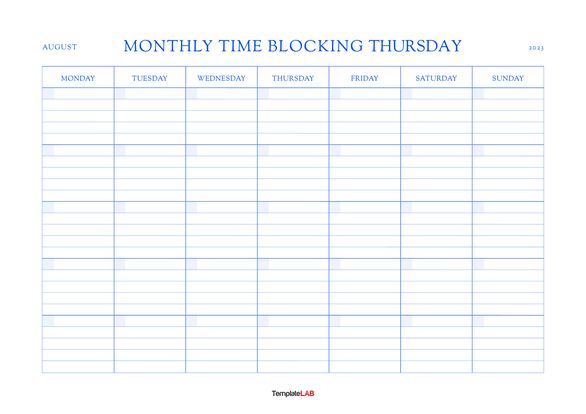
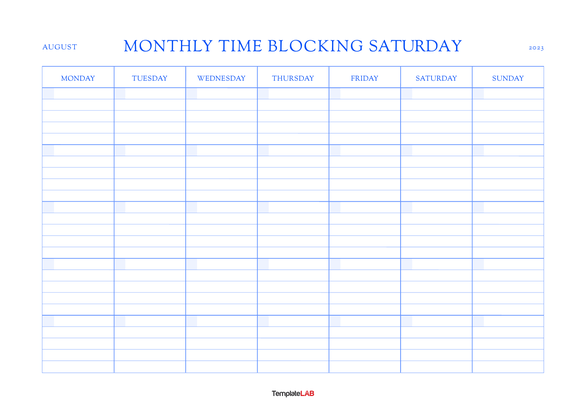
BLOCKING THURSDAY: THURSDAY -> SATURDAY
